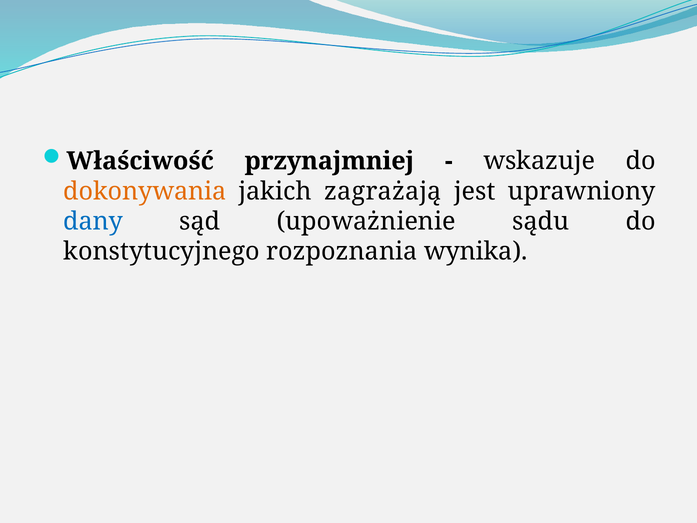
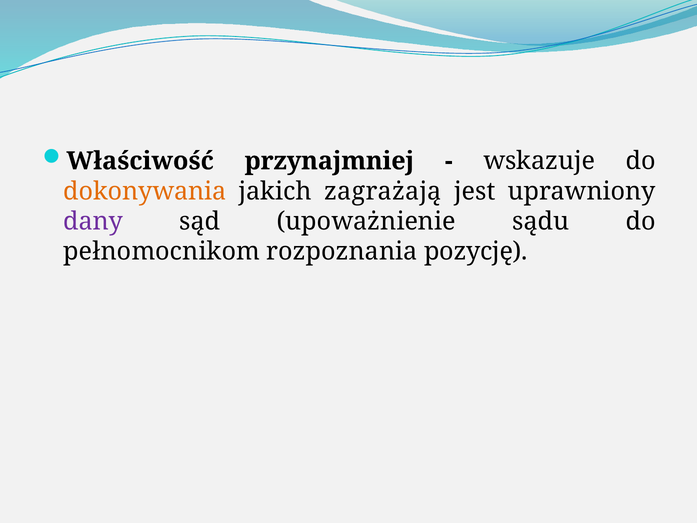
dany colour: blue -> purple
konstytucyjnego: konstytucyjnego -> pełnomocnikom
wynika: wynika -> pozycję
